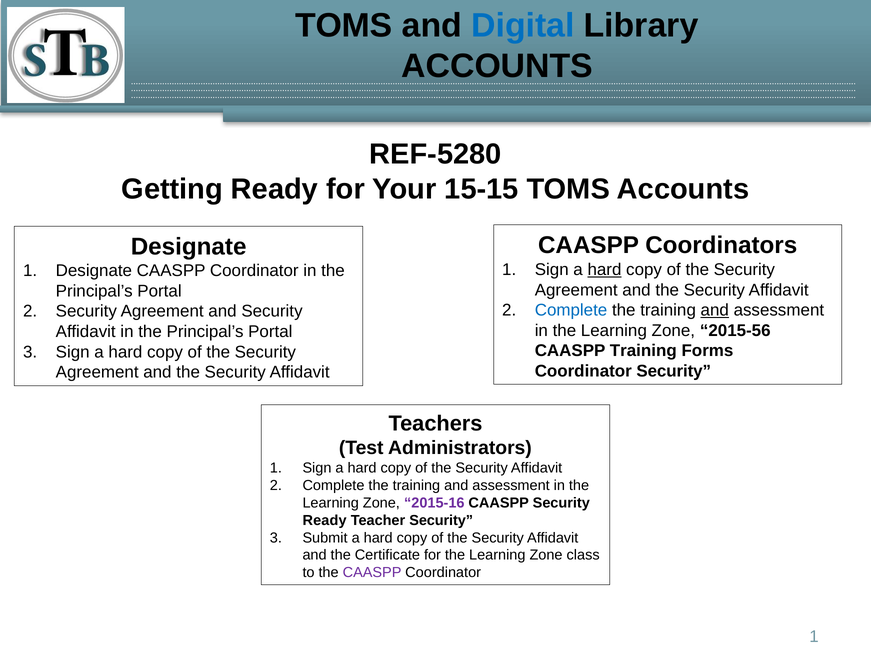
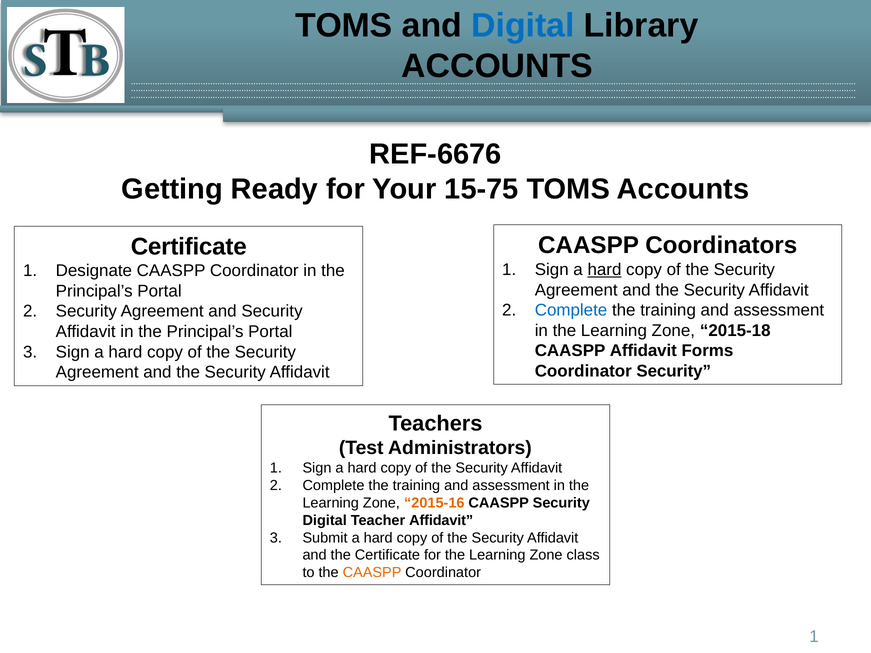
REF-5280: REF-5280 -> REF-6676
15-15: 15-15 -> 15-75
Designate at (189, 247): Designate -> Certificate
and at (715, 310) underline: present -> none
2015-56: 2015-56 -> 2015-18
CAASPP Training: Training -> Affidavit
2015-16 colour: purple -> orange
Ready at (325, 521): Ready -> Digital
Teacher Security: Security -> Affidavit
CAASPP at (372, 573) colour: purple -> orange
